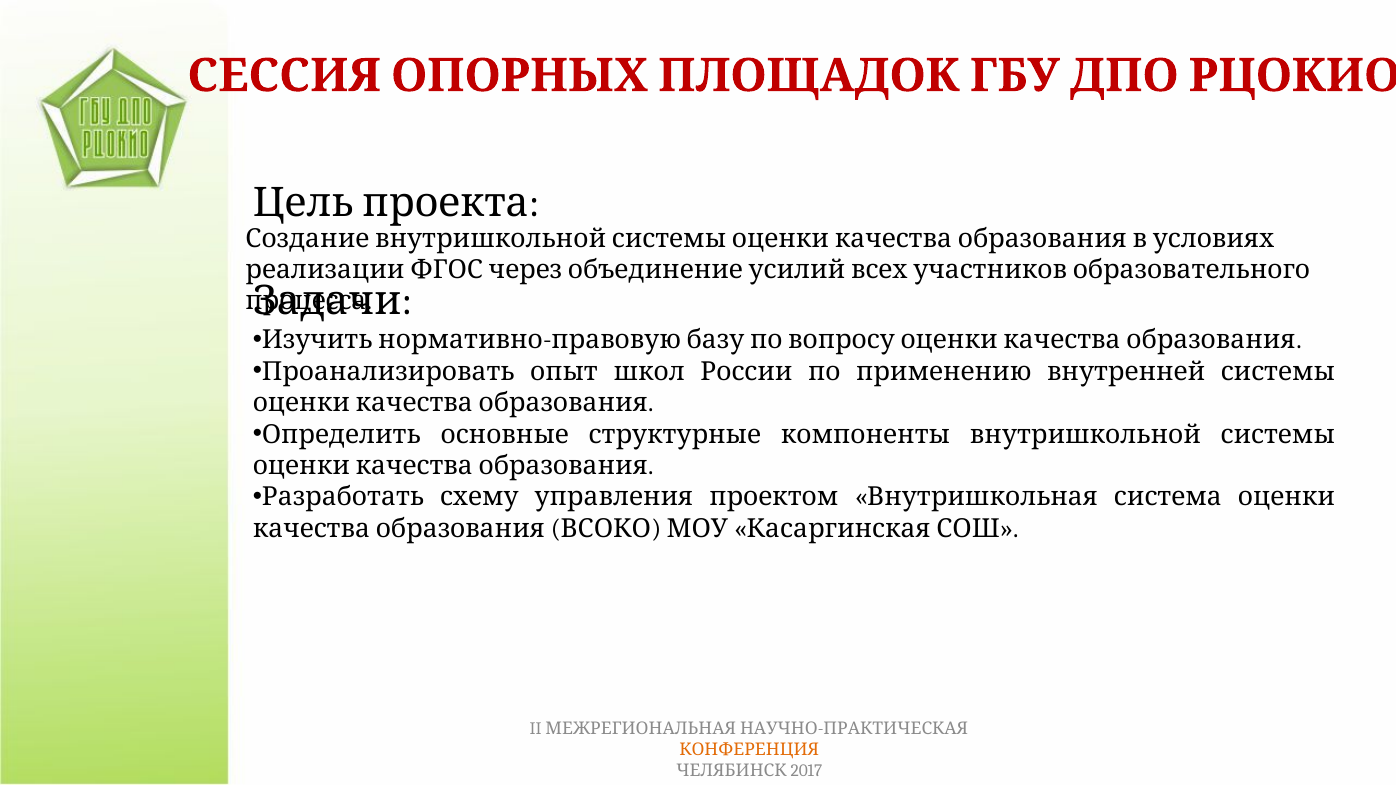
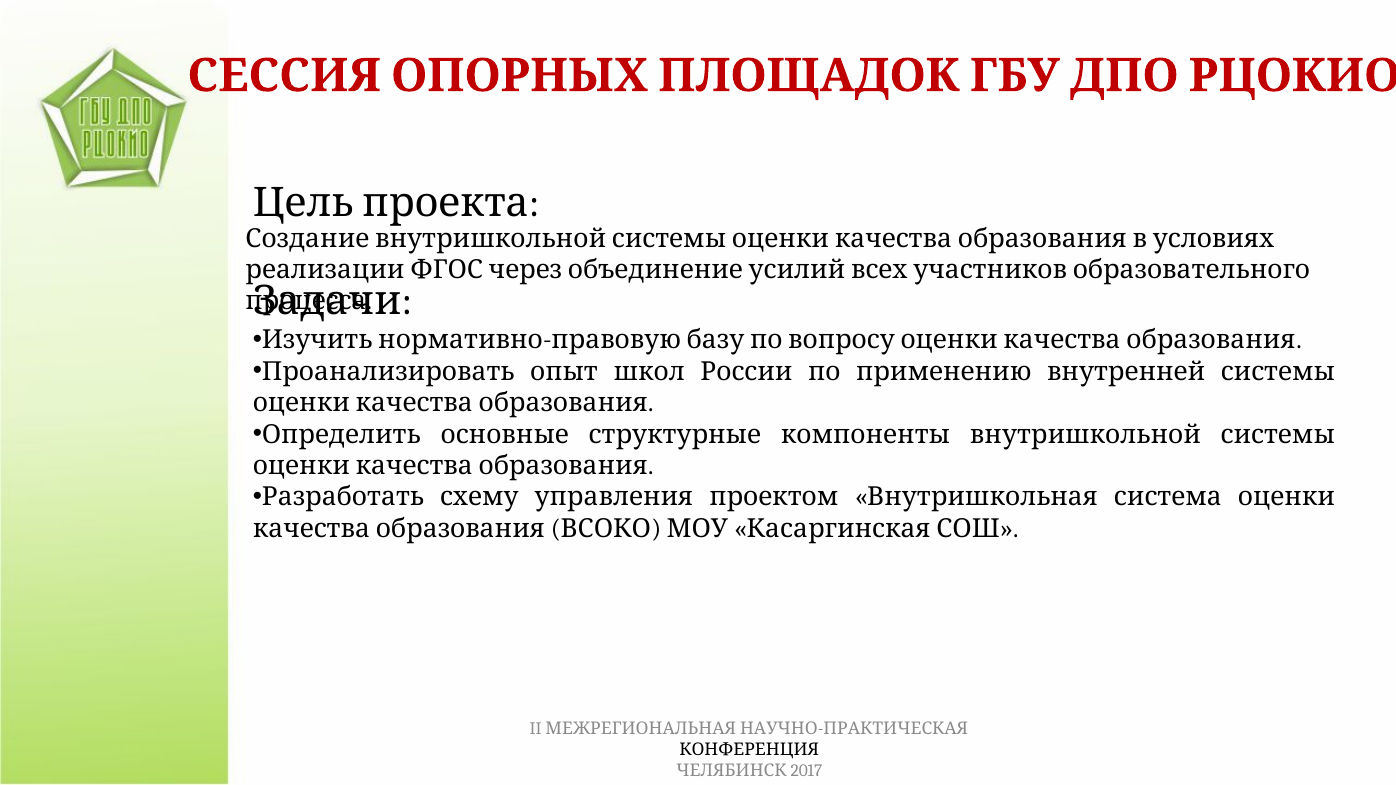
КОНФЕРЕНЦИЯ colour: orange -> black
